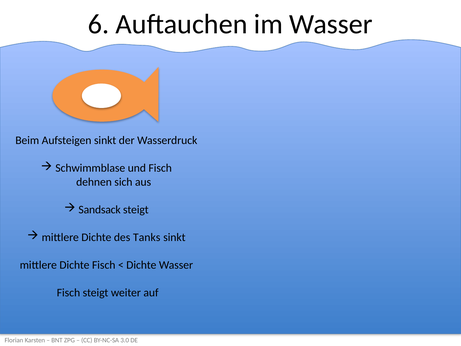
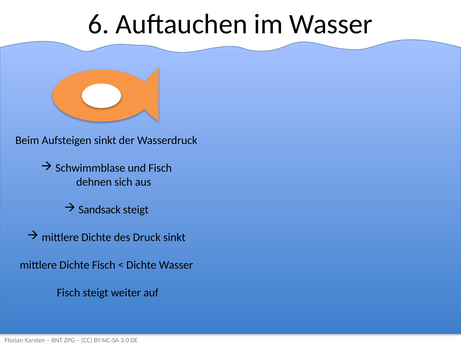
Tanks: Tanks -> Druck
